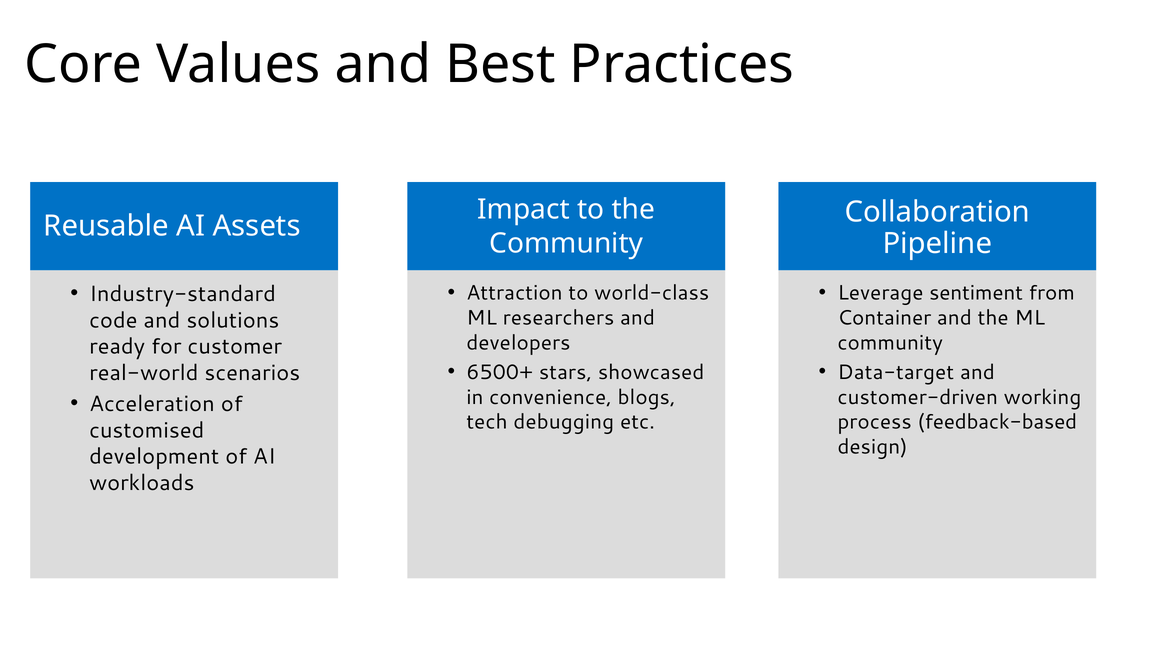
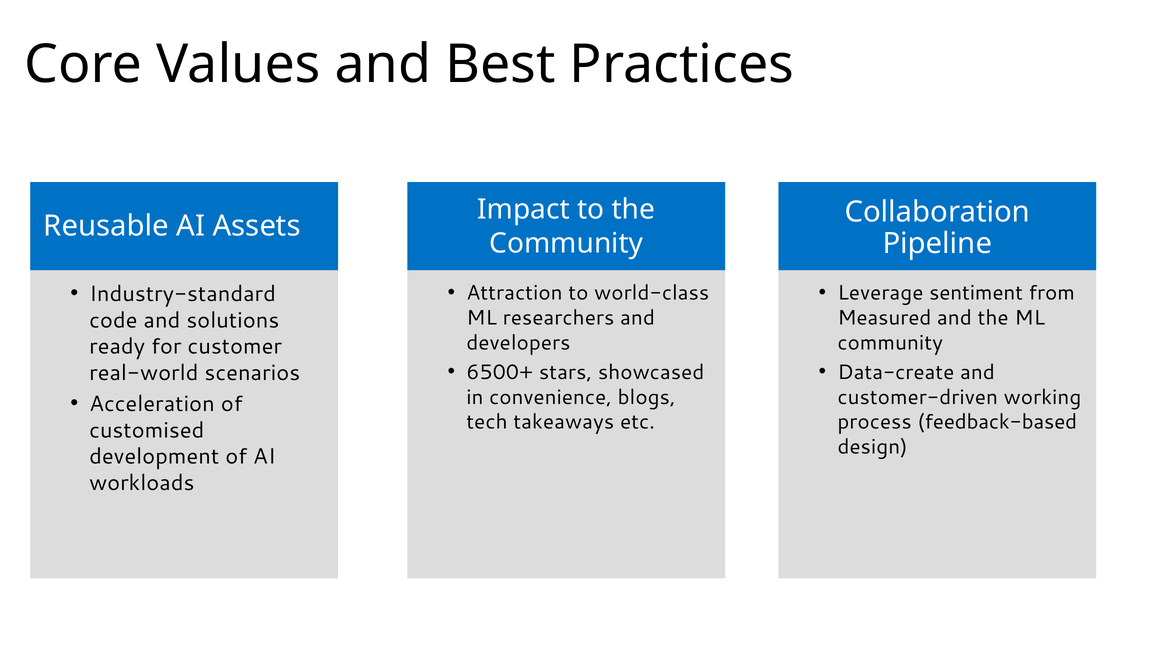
Container: Container -> Measured
Data-target: Data-target -> Data-create
debugging: debugging -> takeaways
